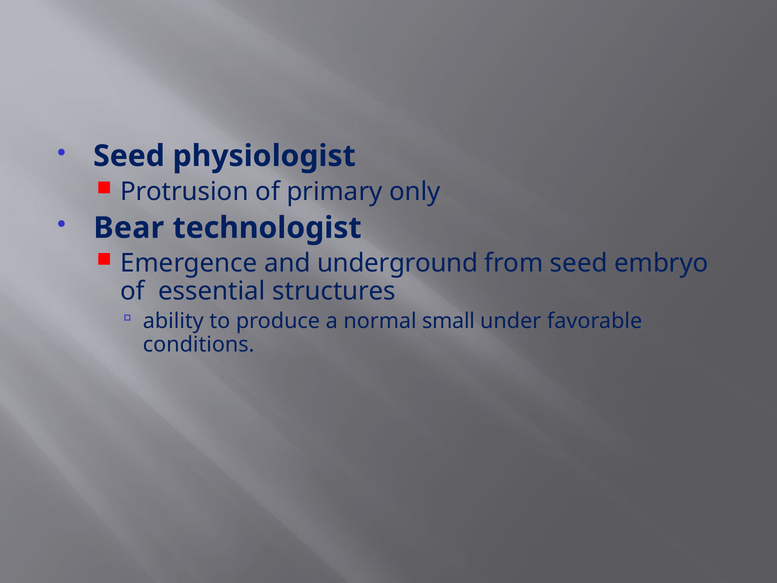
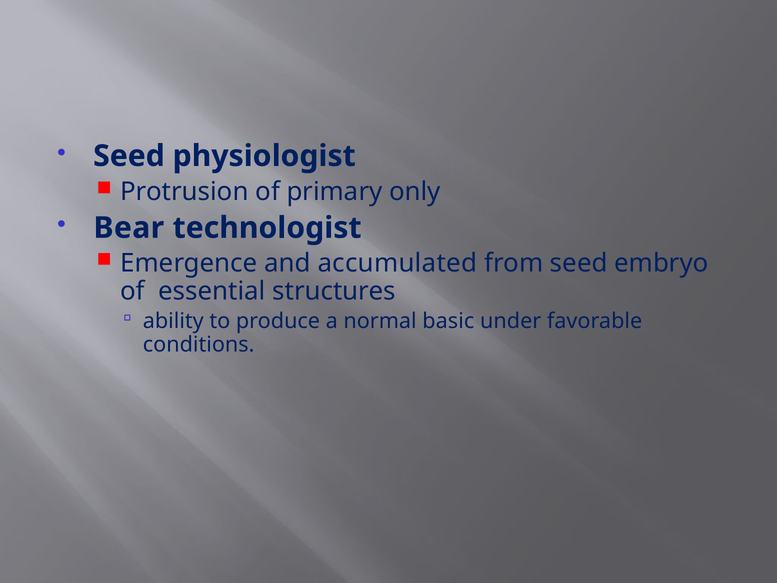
underground: underground -> accumulated
small: small -> basic
